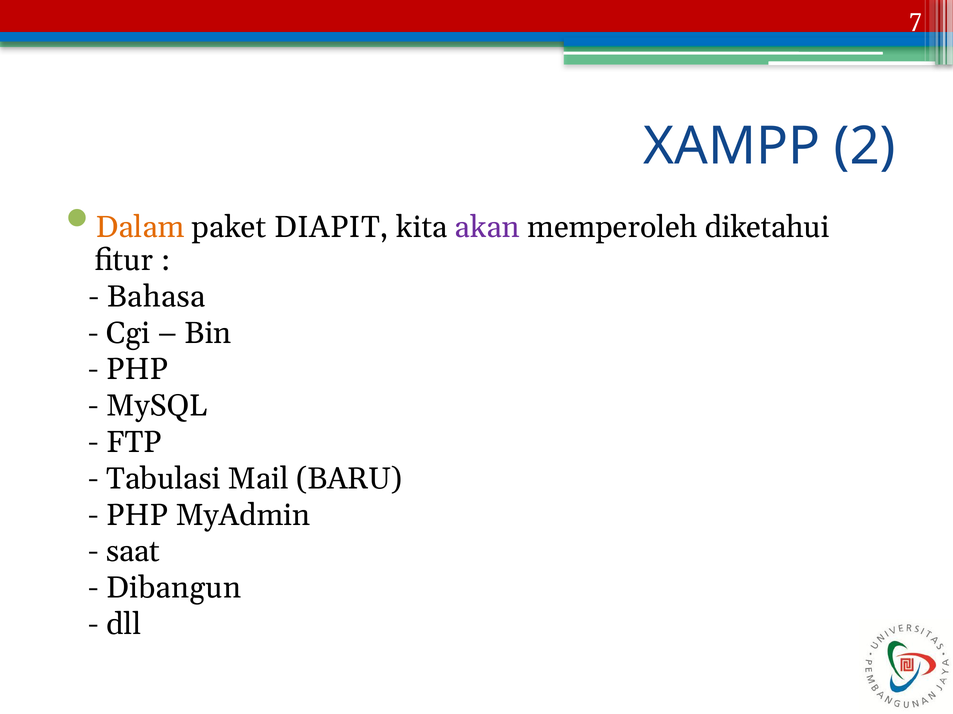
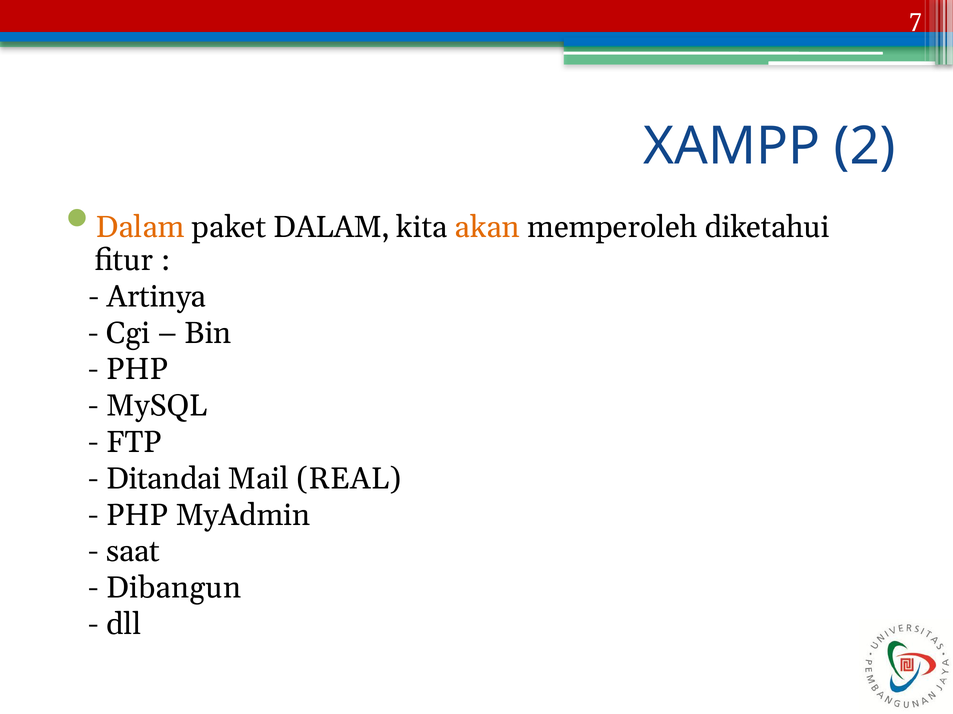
paket DIAPIT: DIAPIT -> DALAM
akan colour: purple -> orange
Bahasa: Bahasa -> Artinya
Tabulasi: Tabulasi -> Ditandai
BARU: BARU -> REAL
